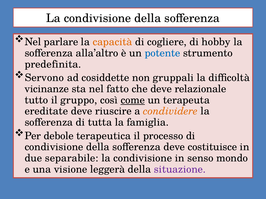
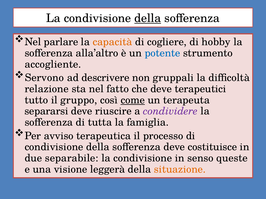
della at (148, 18) underline: none -> present
predefinita: predefinita -> accogliente
cosiddette: cosiddette -> descrivere
vicinanze: vicinanze -> relazione
relazionale: relazionale -> terapeutici
ereditate: ereditate -> separarsi
condividere colour: orange -> purple
debole: debole -> avviso
mondo: mondo -> queste
situazione colour: purple -> orange
